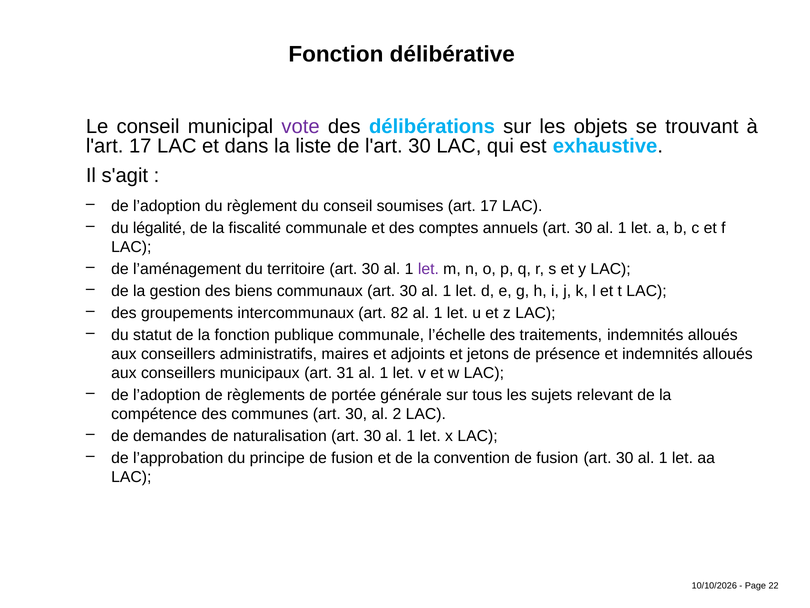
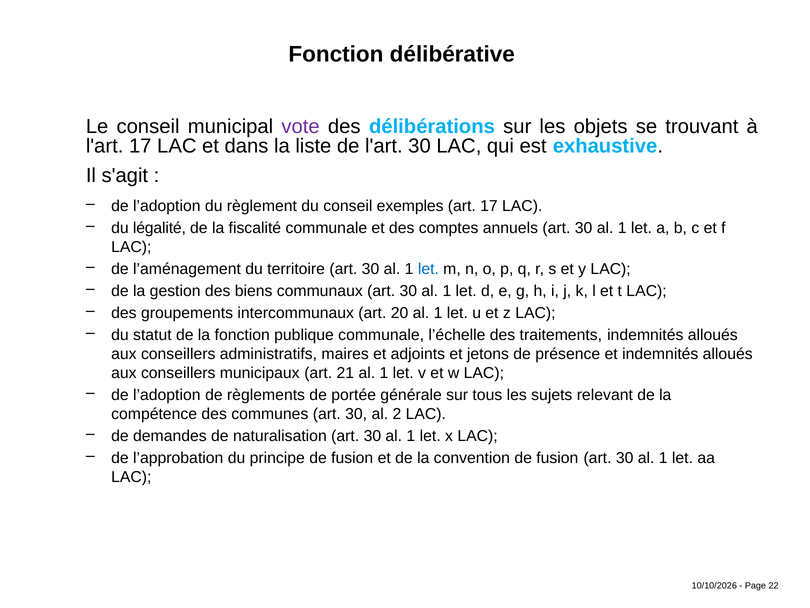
soumises: soumises -> exemples
let at (428, 269) colour: purple -> blue
82: 82 -> 20
31: 31 -> 21
